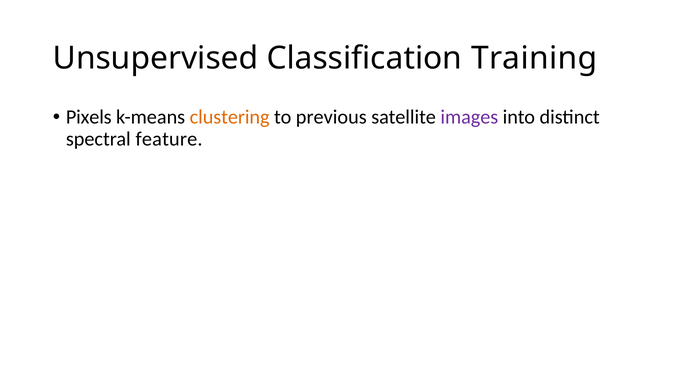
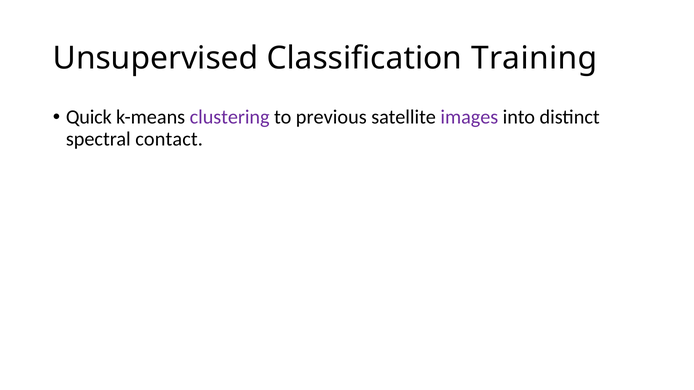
Pixels: Pixels -> Quick
clustering colour: orange -> purple
feature: feature -> contact
